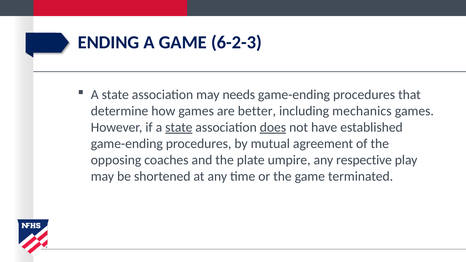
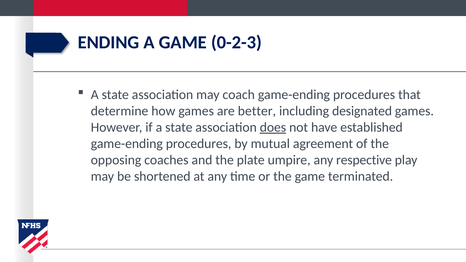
6-2-3: 6-2-3 -> 0-2-3
needs: needs -> coach
mechanics: mechanics -> designated
state at (179, 127) underline: present -> none
